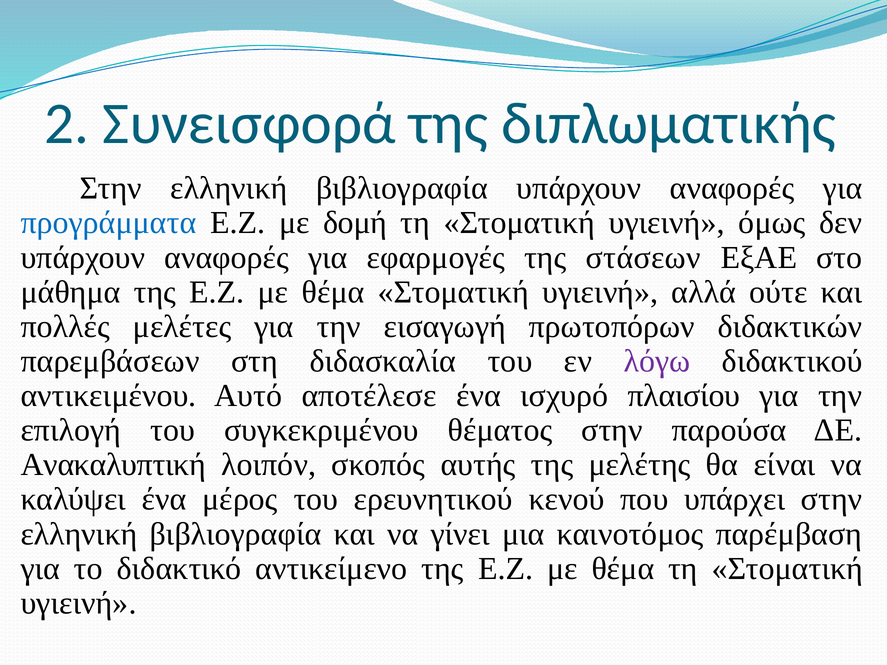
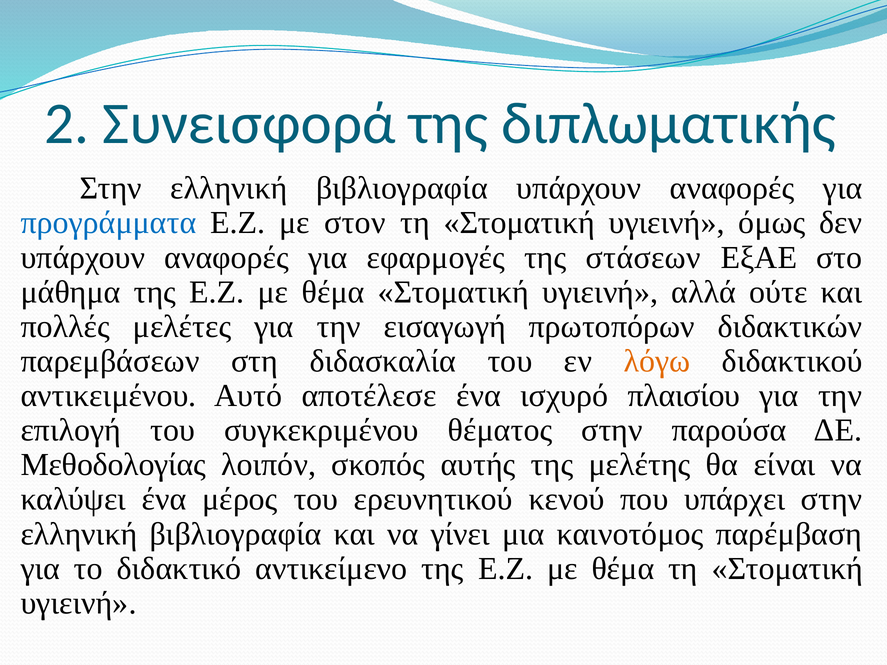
δομή: δομή -> στον
λόγω colour: purple -> orange
Ανακαλυπτική: Ανακαλυπτική -> Μεθοδολογίας
